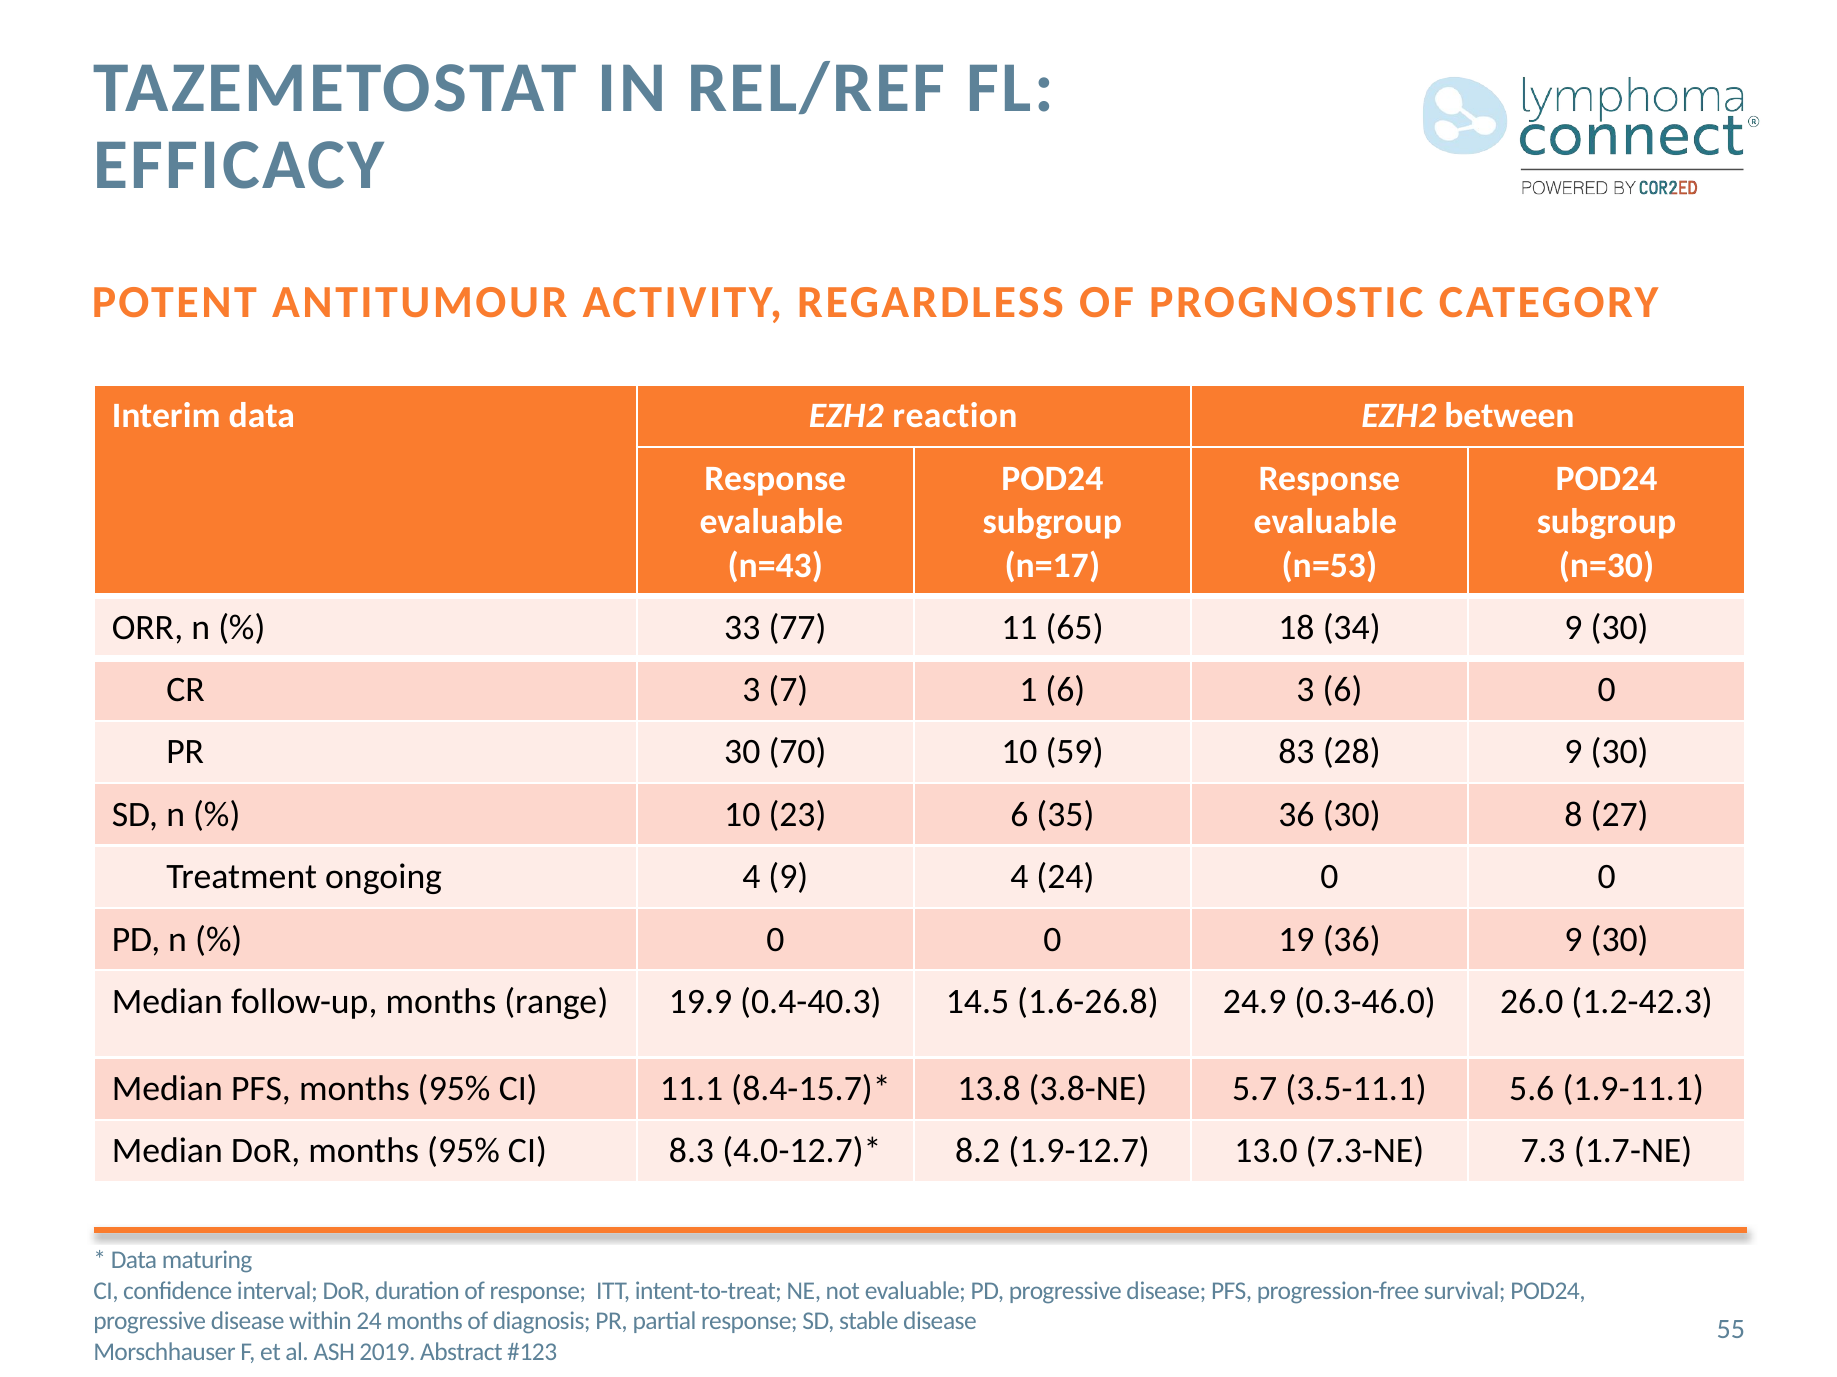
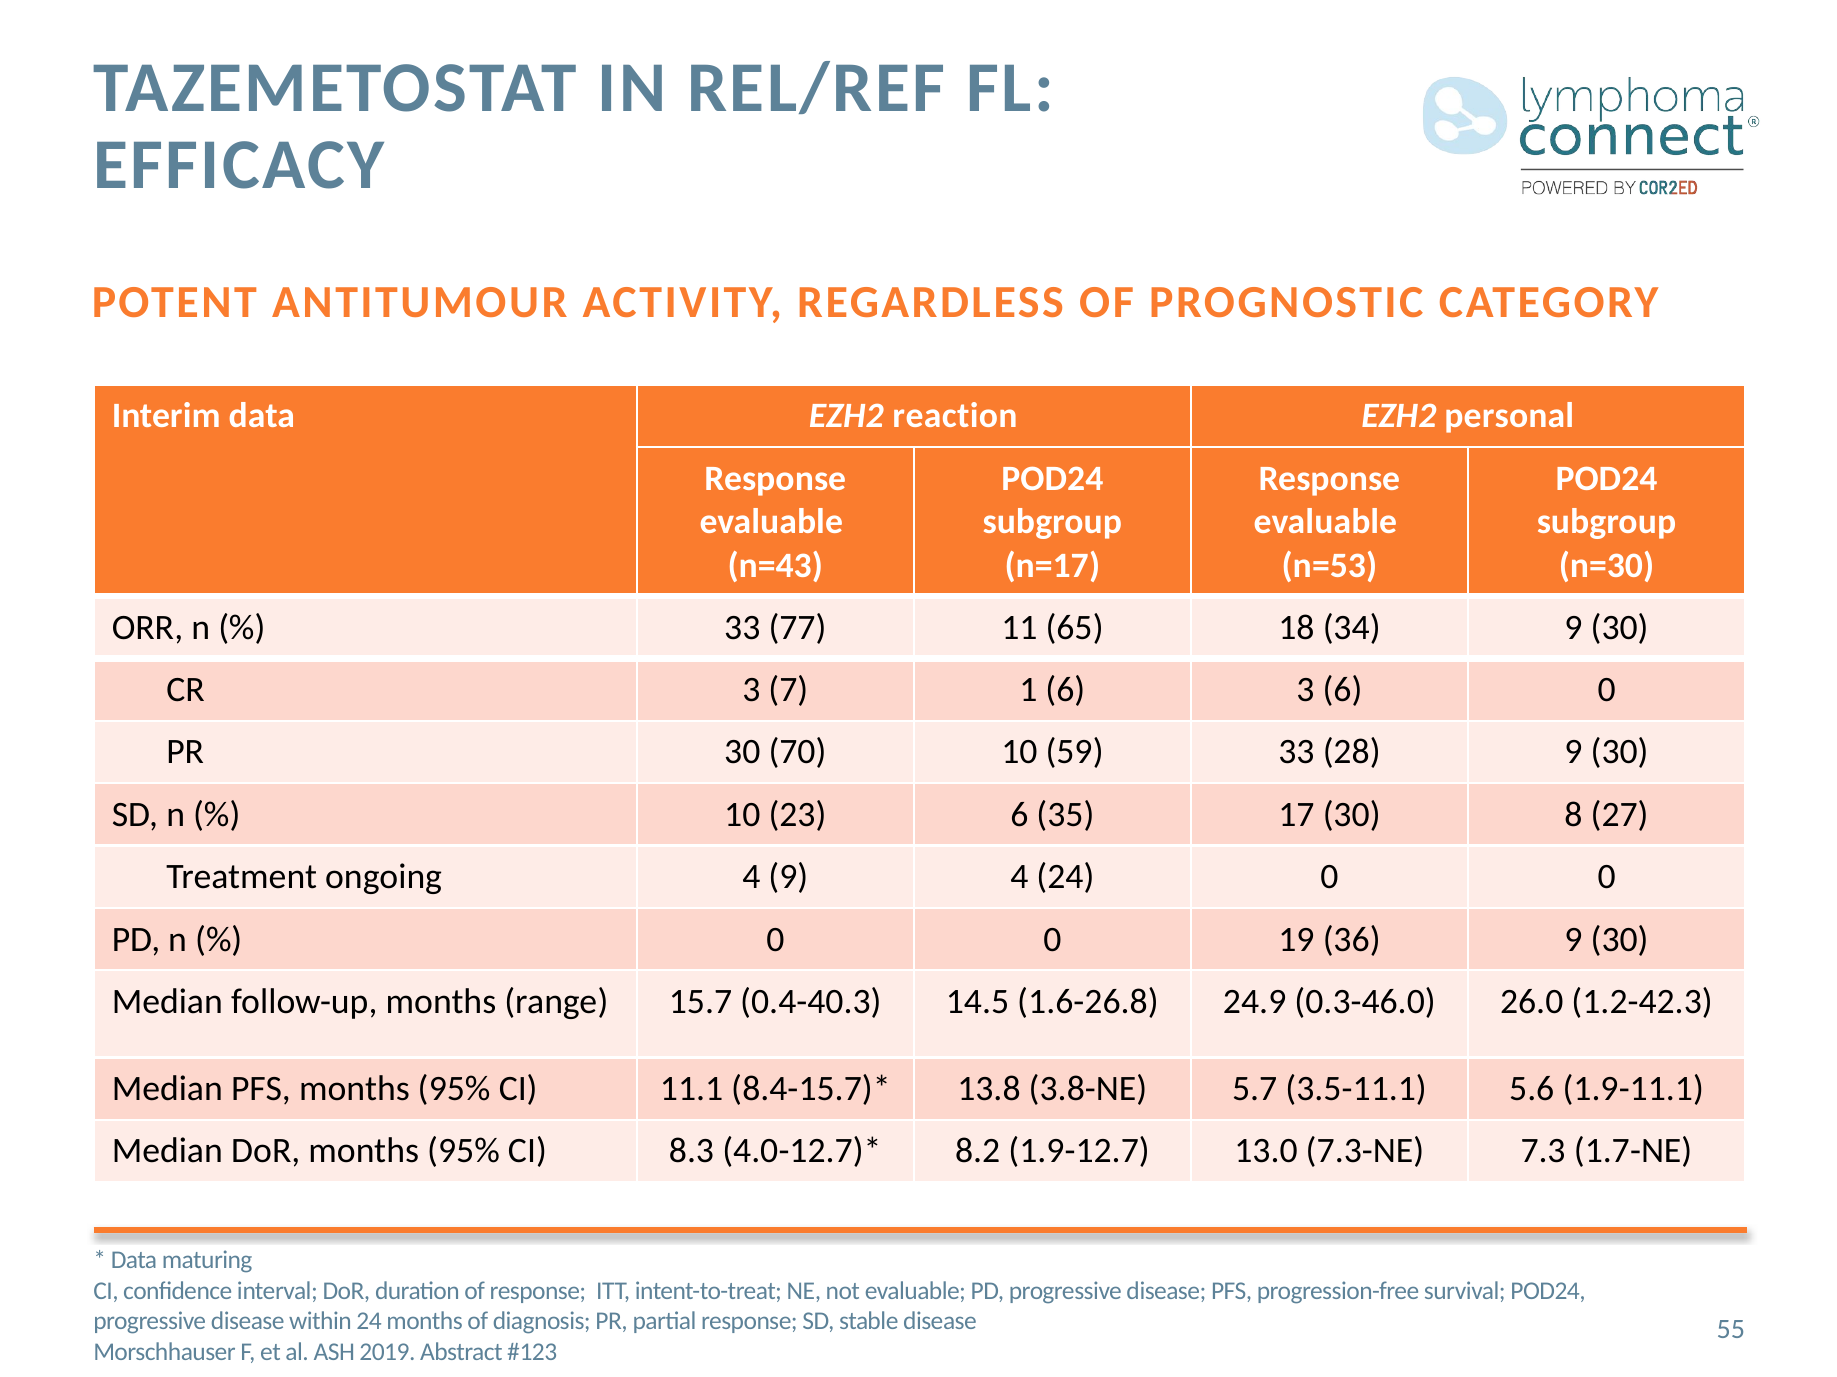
between: between -> personal
59 83: 83 -> 33
35 36: 36 -> 17
19.9: 19.9 -> 15.7
